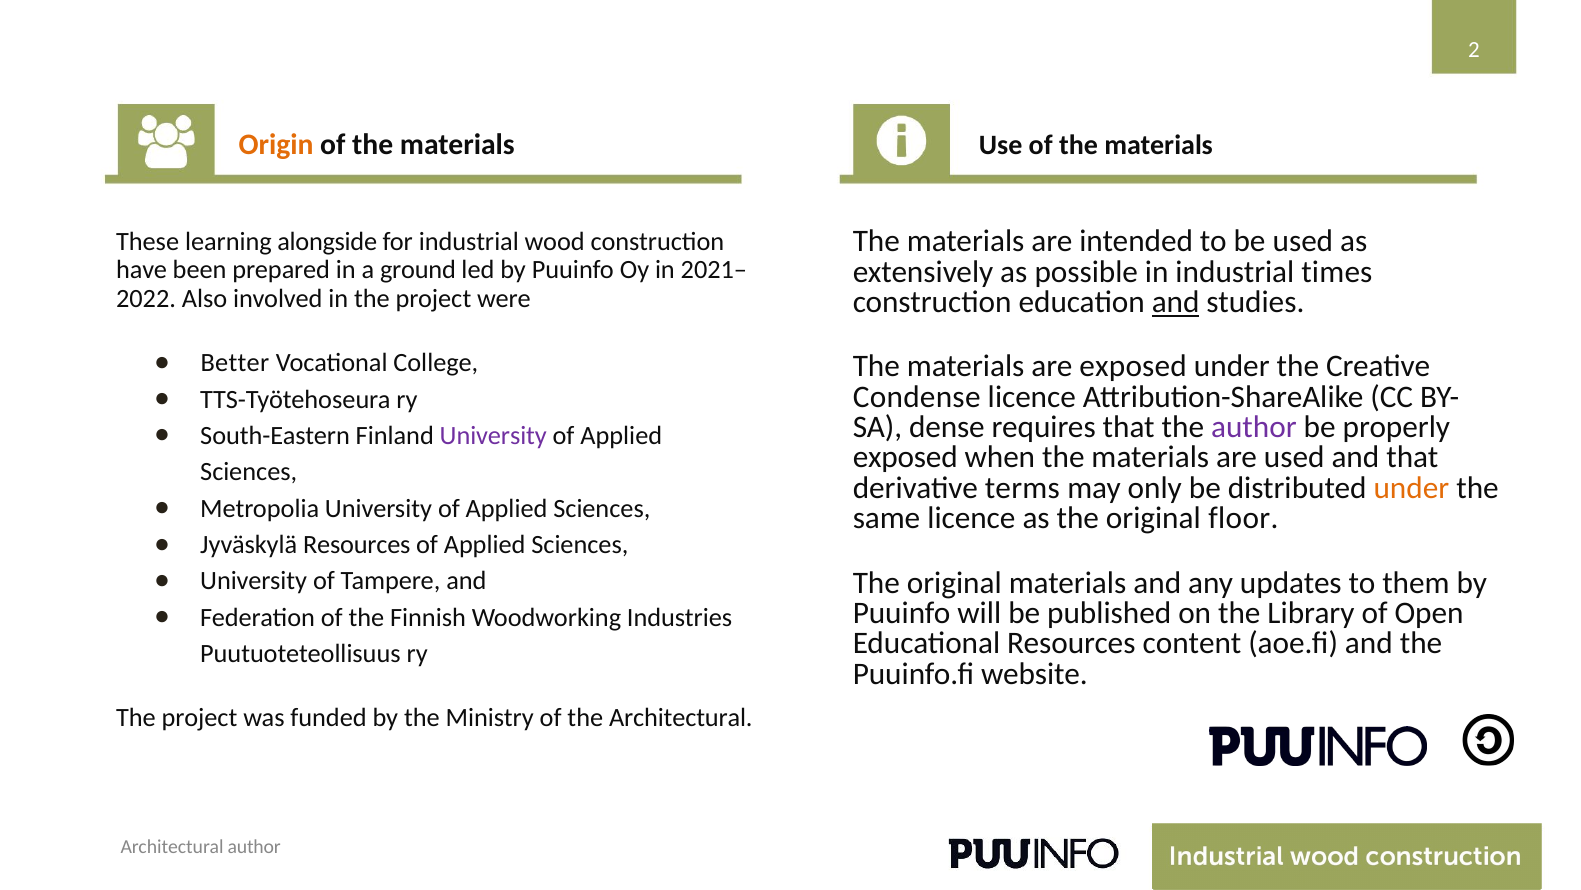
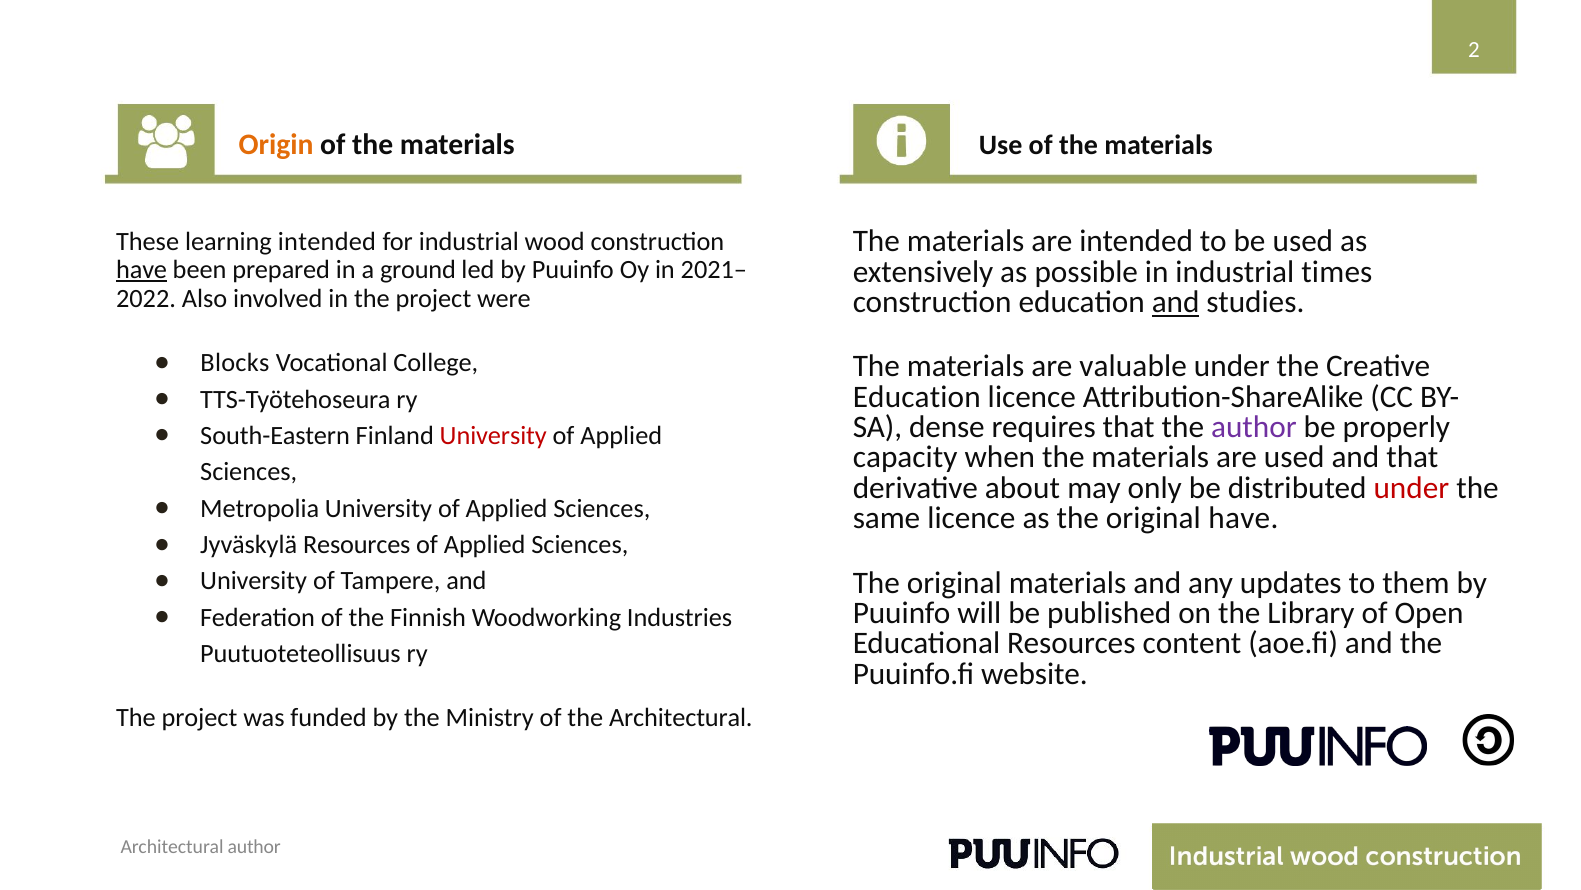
learning alongside: alongside -> intended
have at (142, 270) underline: none -> present
Better: Better -> Blocks
are exposed: exposed -> valuable
Condense at (917, 397): Condense -> Education
University at (493, 435) colour: purple -> red
exposed at (905, 457): exposed -> capacity
terms: terms -> about
under at (1411, 488) colour: orange -> red
original floor: floor -> have
